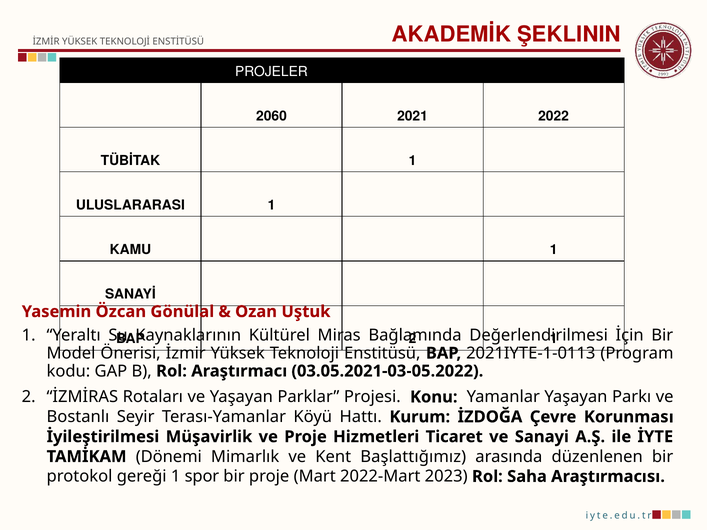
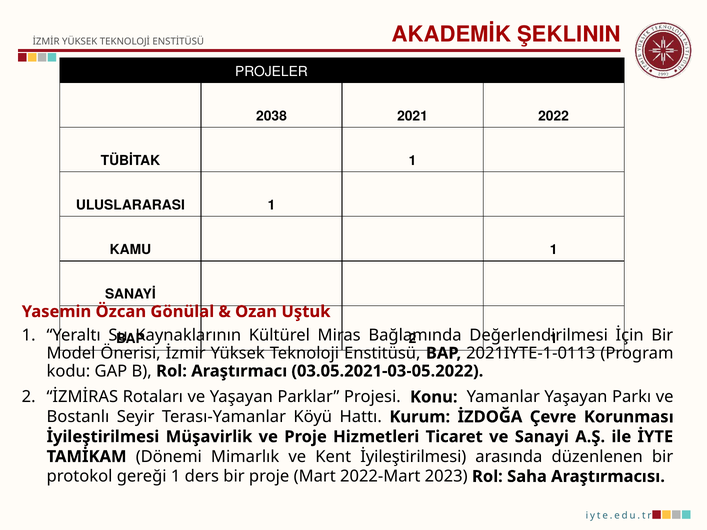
2060: 2060 -> 2038
Kent Başlattığımız: Başlattığımız -> İyileştirilmesi
spor: spor -> ders
